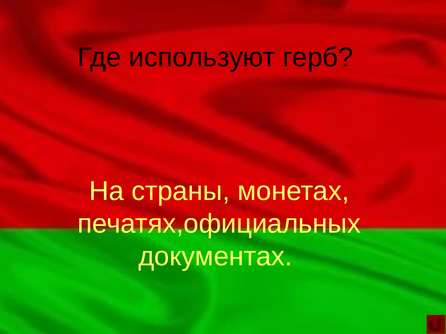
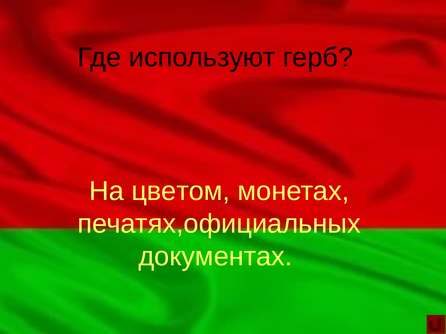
страны: страны -> цветом
